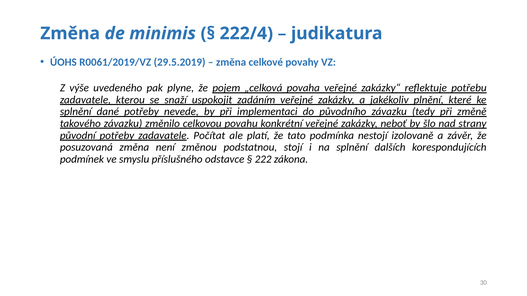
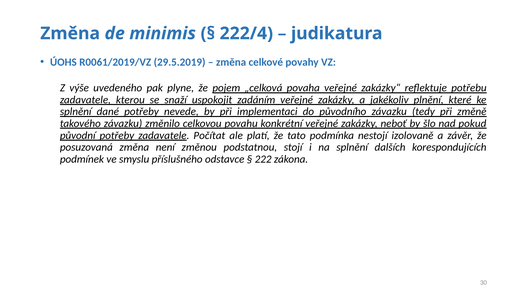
strany: strany -> pokud
